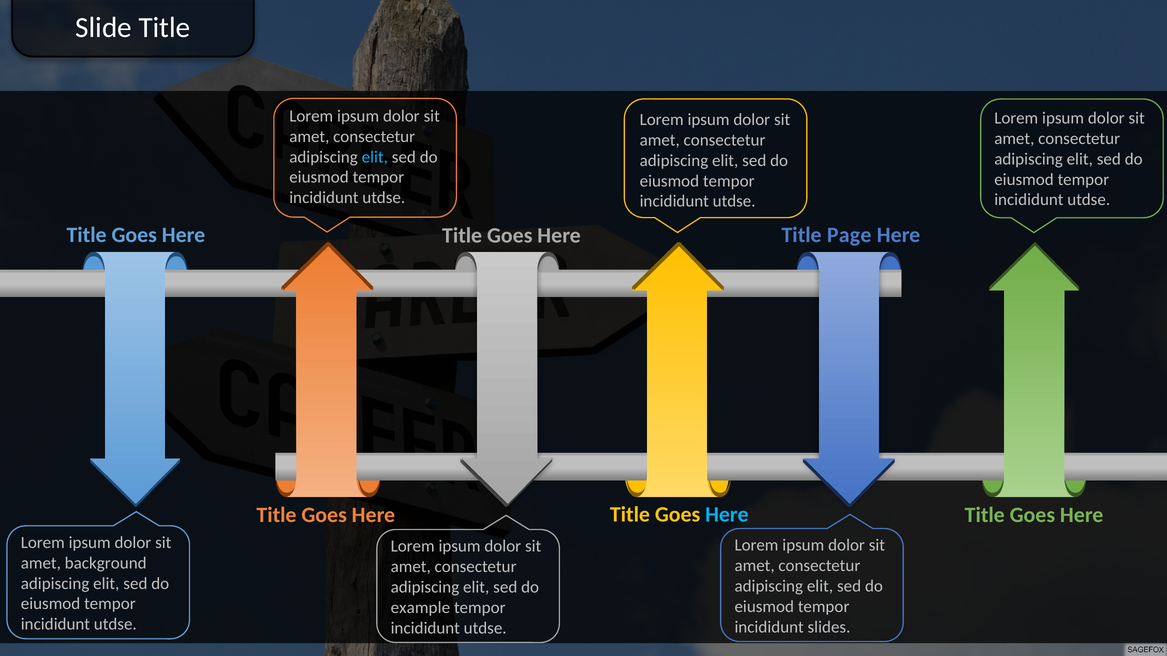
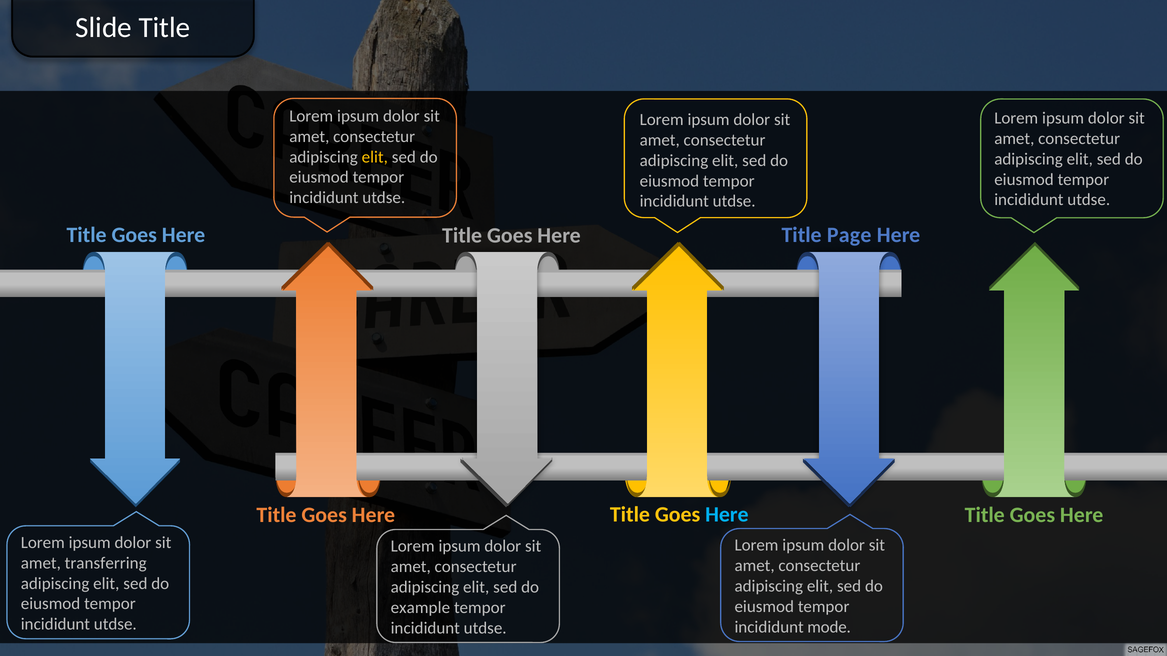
elit at (375, 157) colour: light blue -> yellow
background: background -> transferring
slides: slides -> mode
